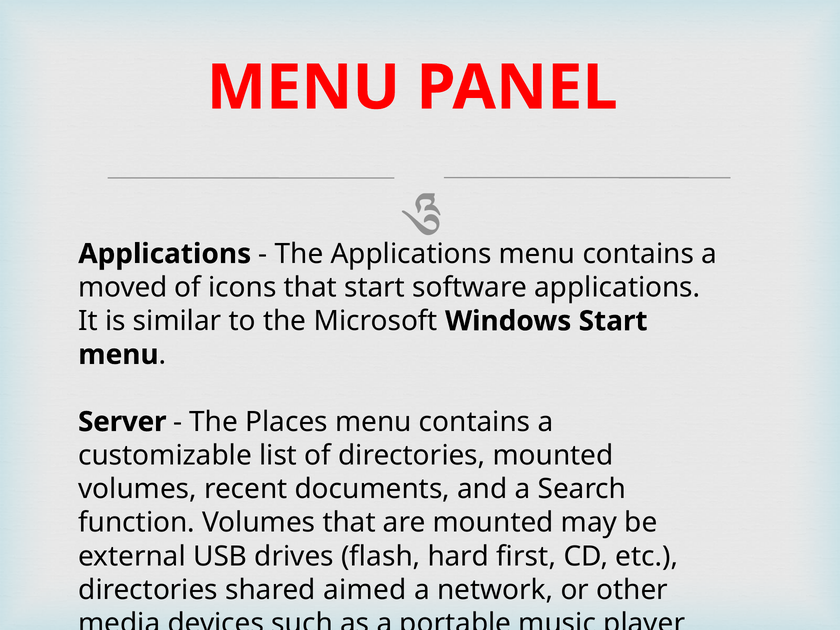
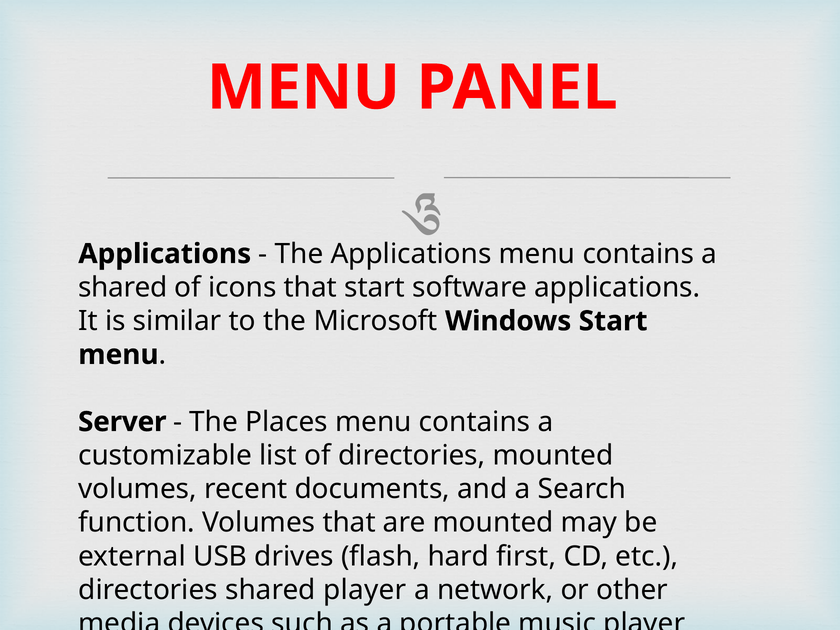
moved at (123, 287): moved -> shared
shared aimed: aimed -> player
